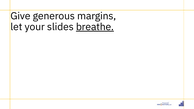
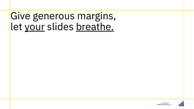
your underline: none -> present
